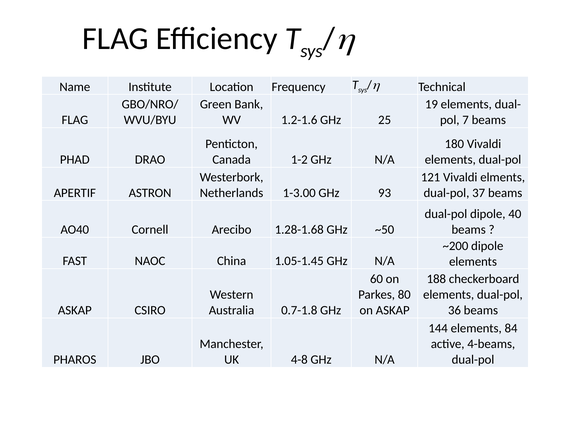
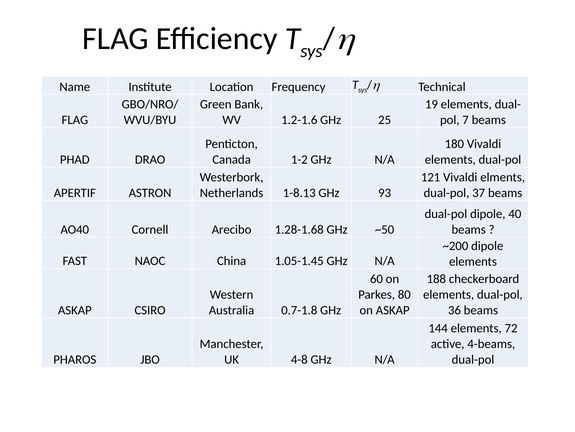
1-3.00: 1-3.00 -> 1-8.13
84: 84 -> 72
